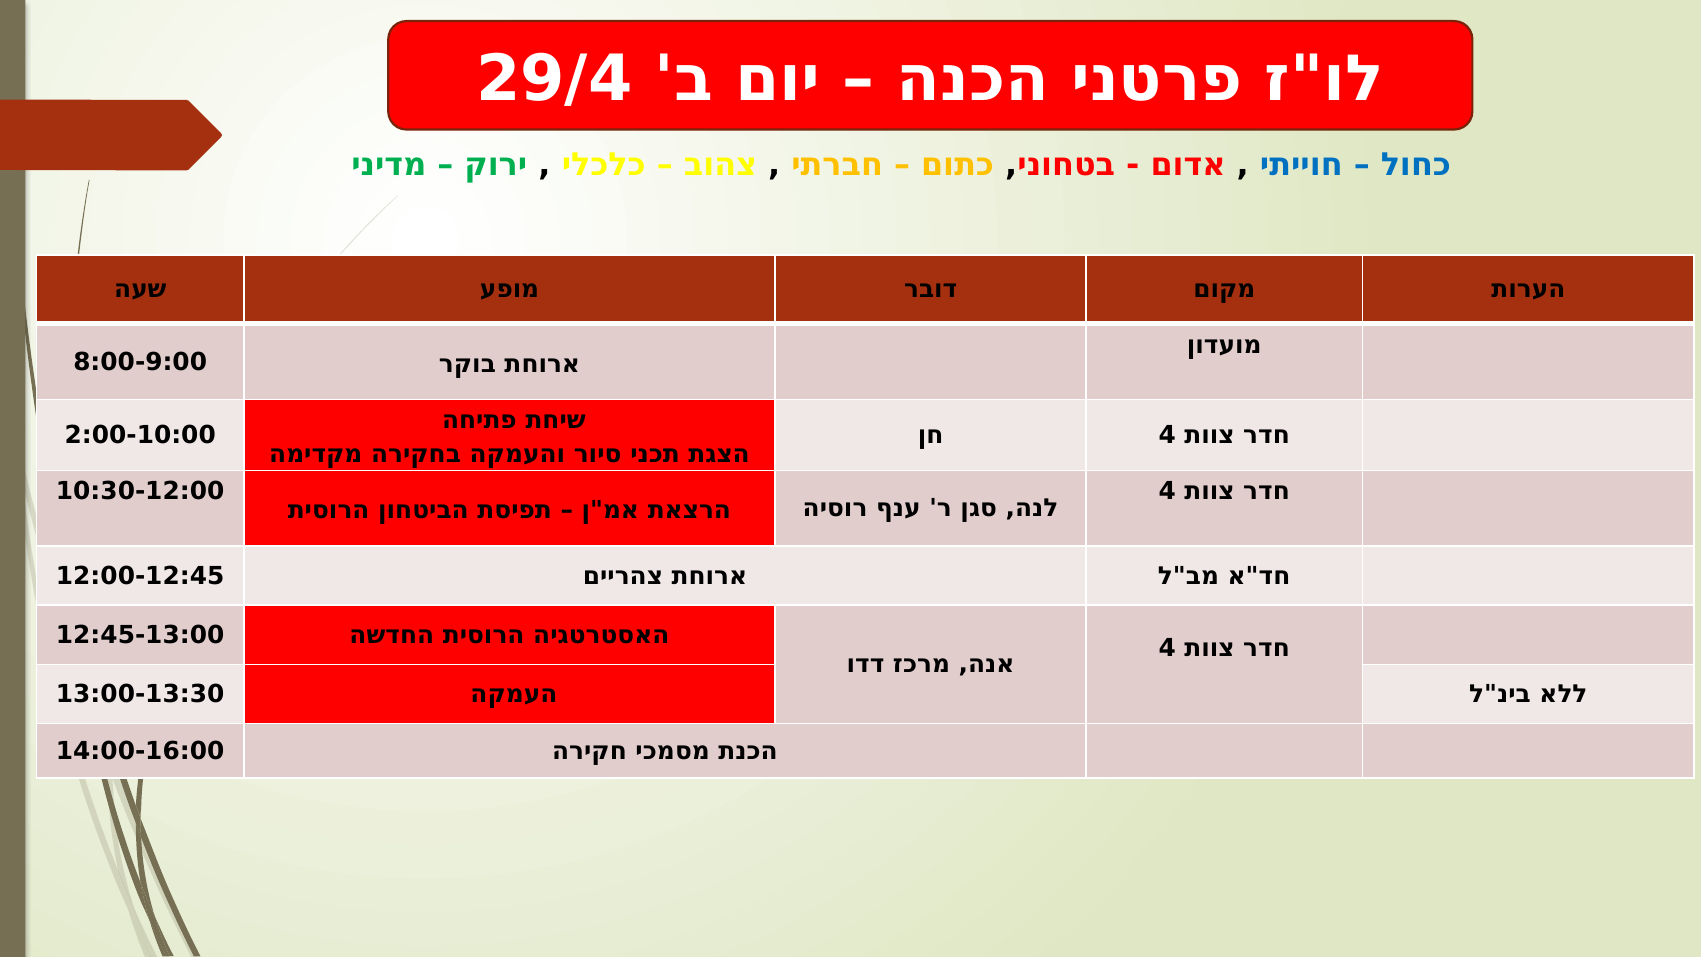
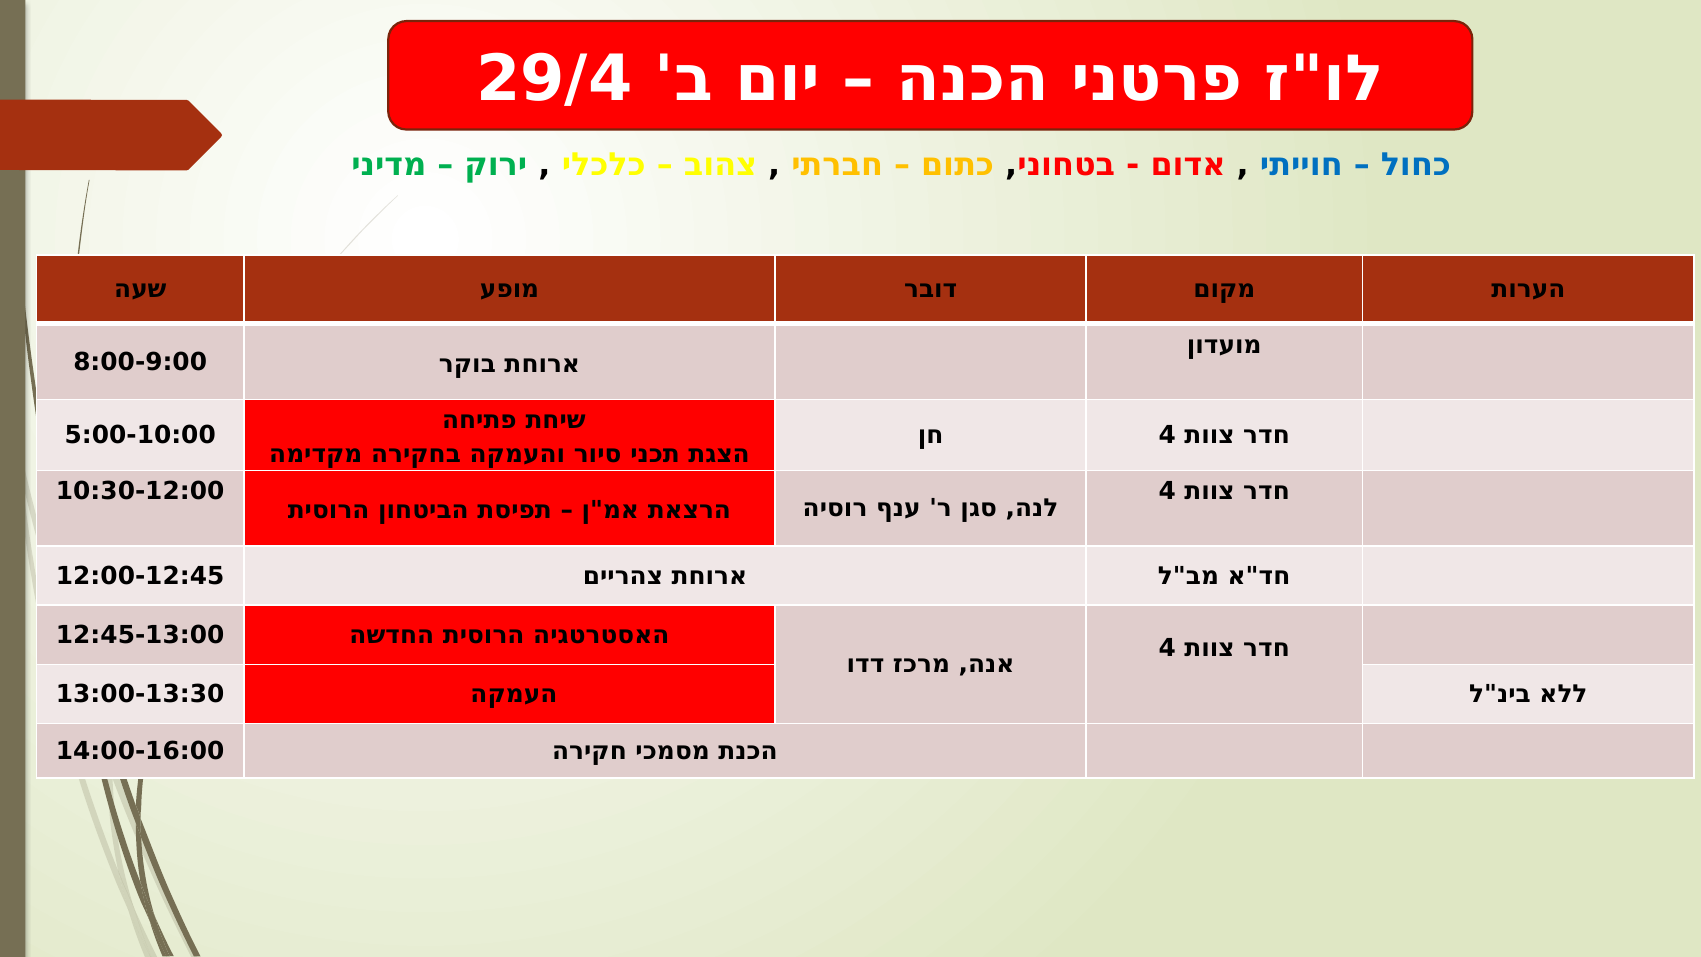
2:00-10:00: 2:00-10:00 -> 5:00-10:00
